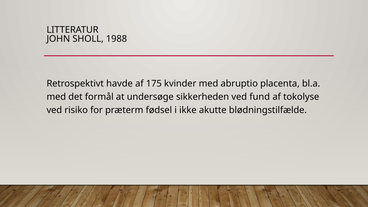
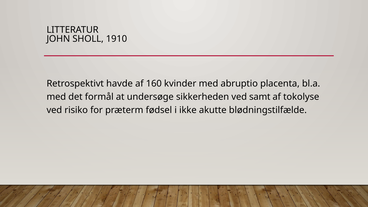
1988: 1988 -> 1910
175: 175 -> 160
fund: fund -> samt
